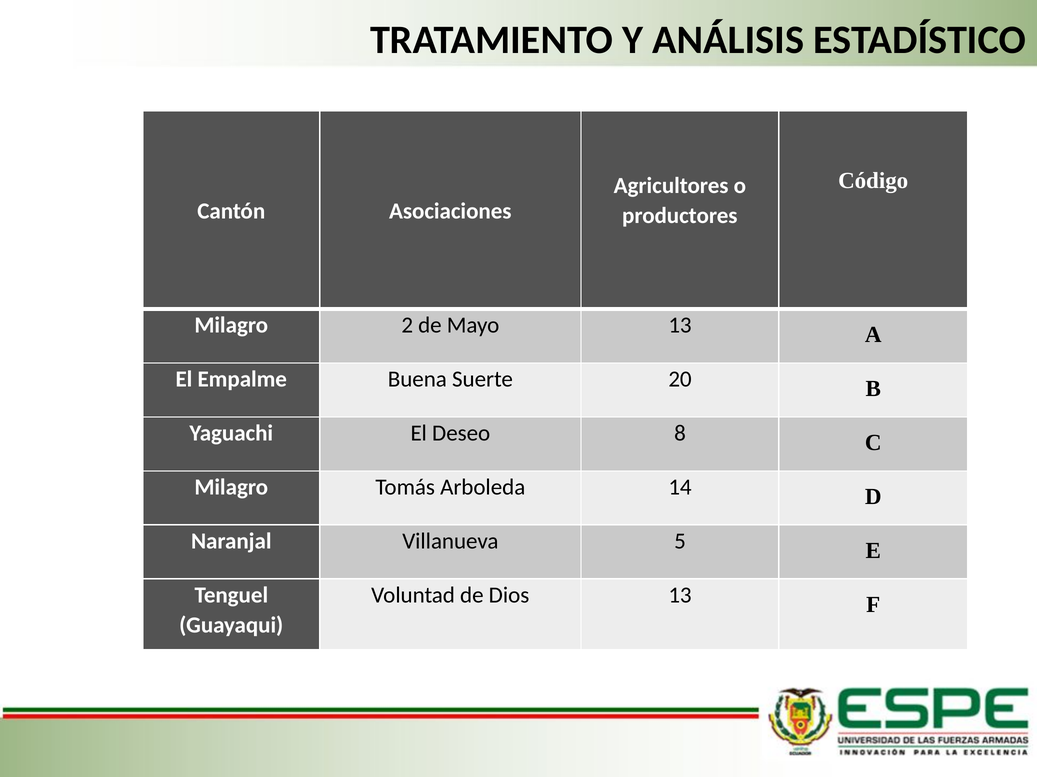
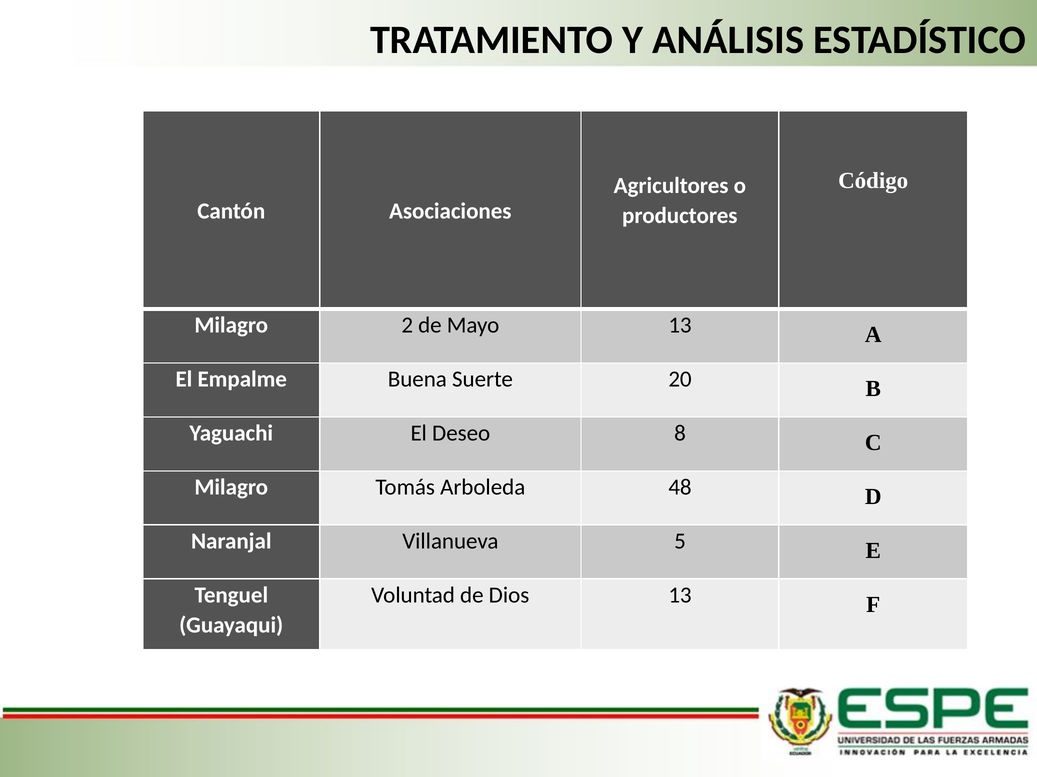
14: 14 -> 48
